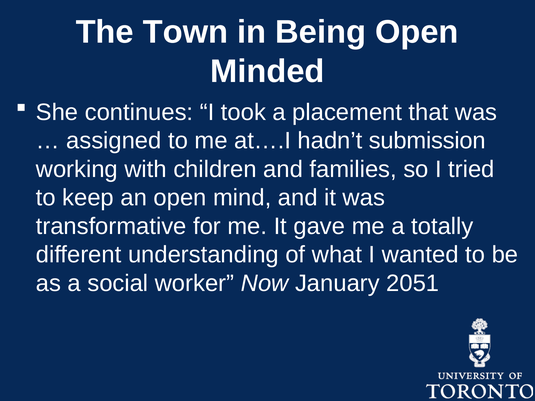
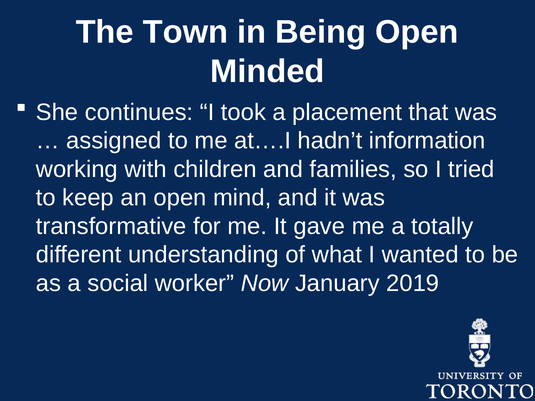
submission: submission -> information
2051: 2051 -> 2019
